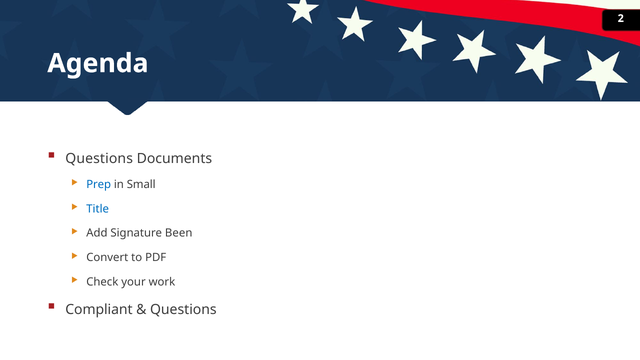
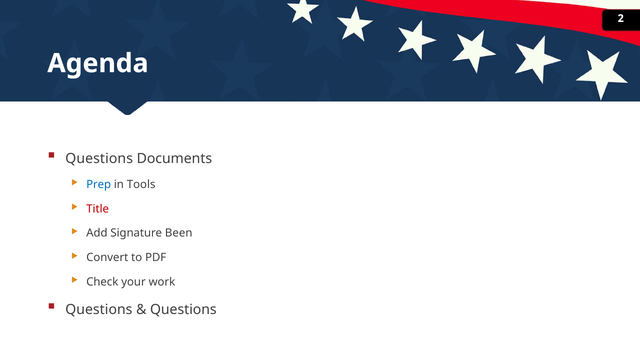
Small: Small -> Tools
Title colour: blue -> red
Compliant at (99, 309): Compliant -> Questions
